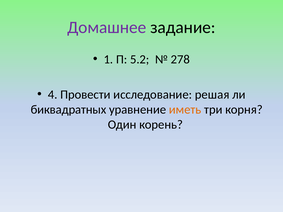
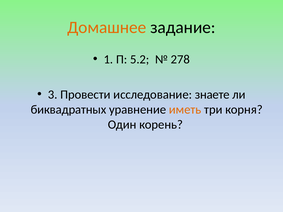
Домашнее colour: purple -> orange
4: 4 -> 3
решая: решая -> знаете
